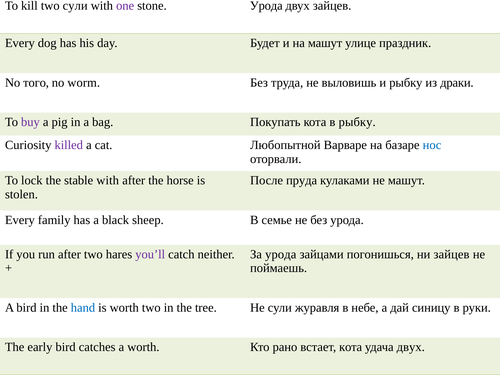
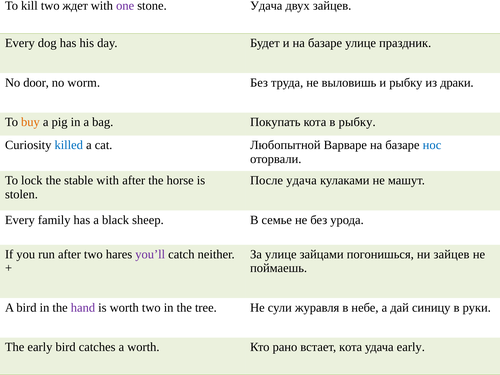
two сули: сули -> ждет
stone Урода: Урода -> Удача
и на машут: машут -> базаре
того: того -> door
buy colour: purple -> orange
killed colour: purple -> blue
После пруда: пруда -> удача
За урода: урода -> улице
hand colour: blue -> purple
удача двух: двух -> early
